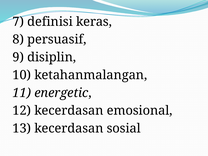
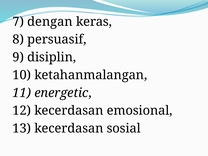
definisi: definisi -> dengan
